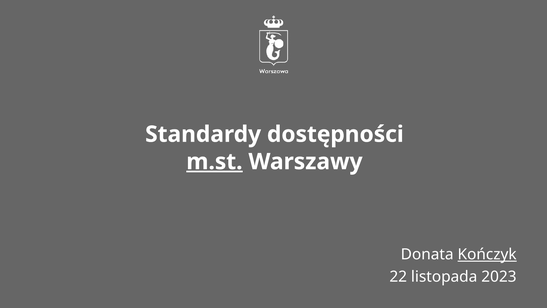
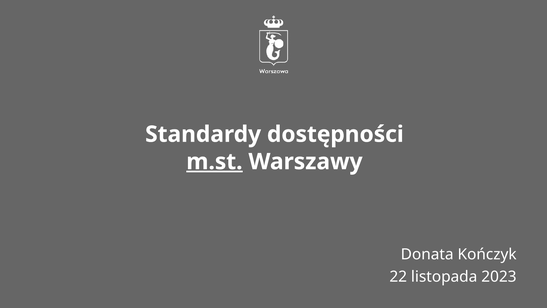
Kończyk underline: present -> none
